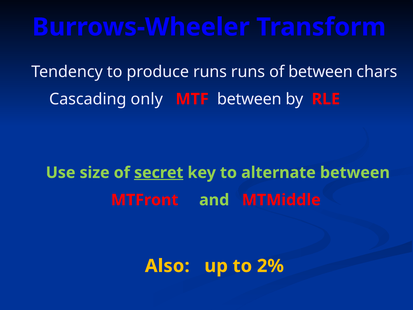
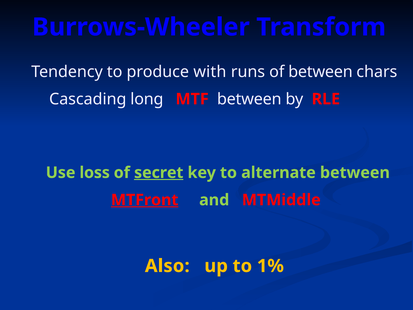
produce runs: runs -> with
only: only -> long
size: size -> loss
MTFront underline: none -> present
2%: 2% -> 1%
